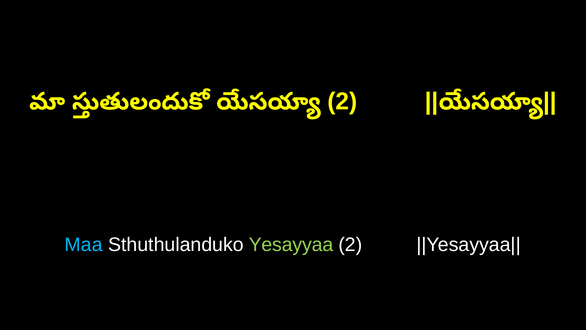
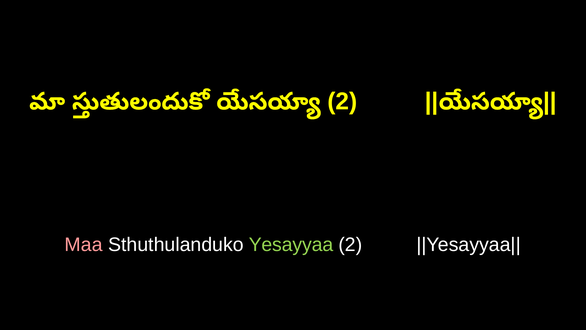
Maa colour: light blue -> pink
